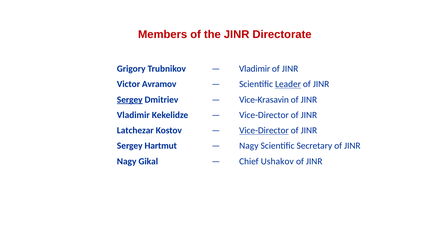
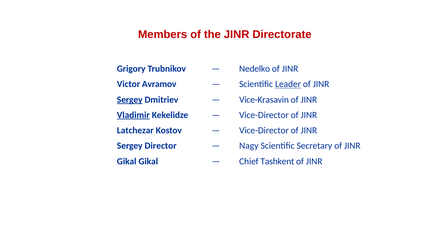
Vladimir at (255, 69): Vladimir -> Nedelko
Vladimir at (133, 115) underline: none -> present
Vice-Director at (264, 130) underline: present -> none
Hartmut: Hartmut -> Director
Nagy at (127, 161): Nagy -> Gikal
Ushakov: Ushakov -> Tashkent
